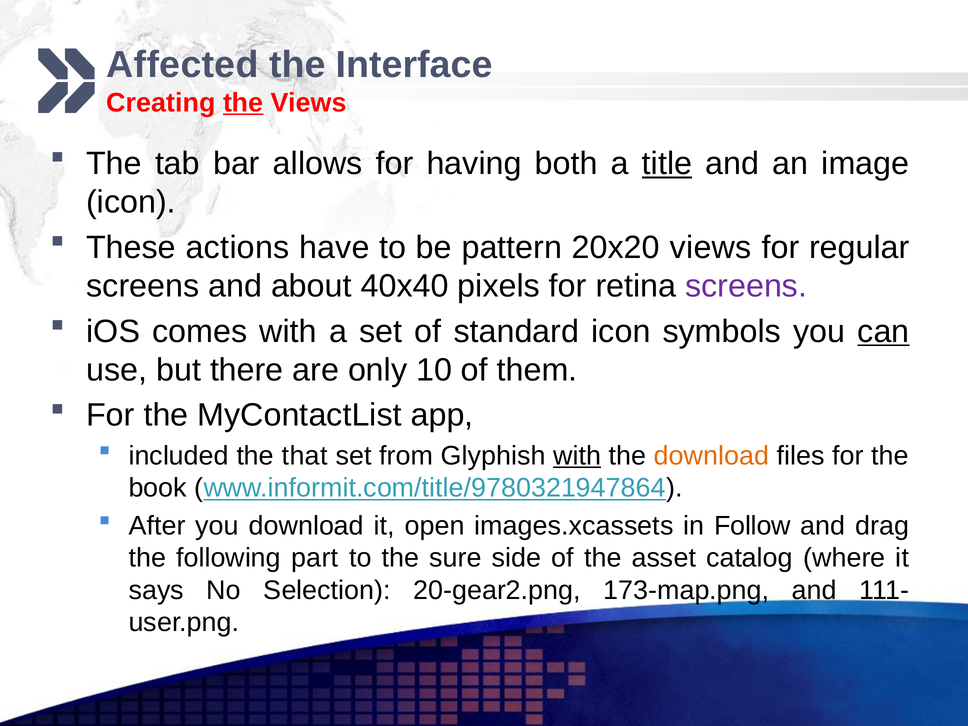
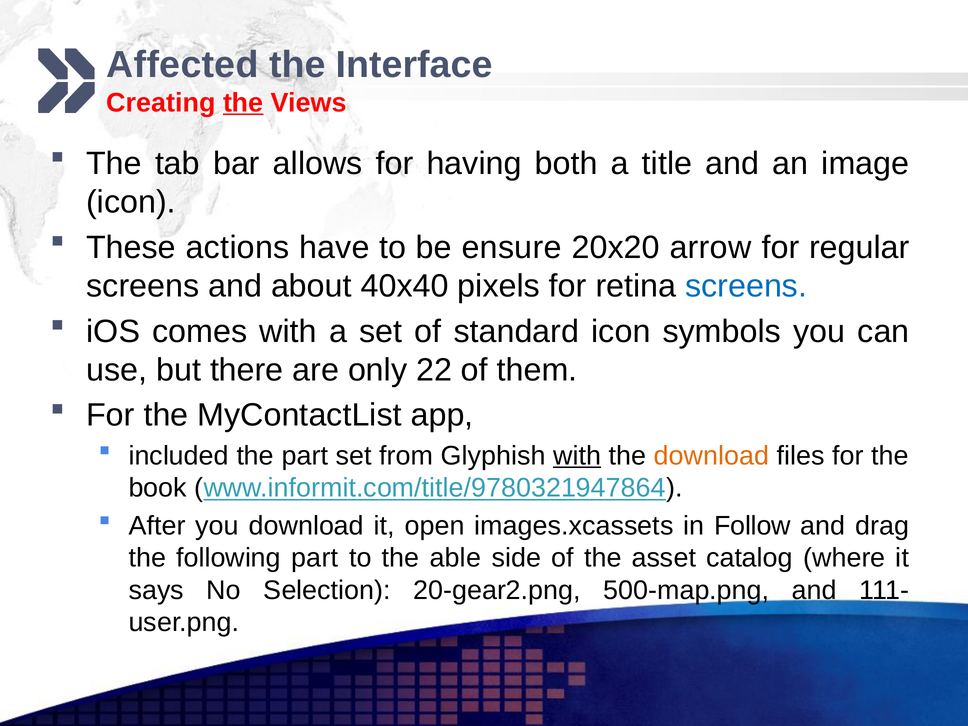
title underline: present -> none
pattern: pattern -> ensure
20x20 views: views -> arrow
screens at (746, 286) colour: purple -> blue
can underline: present -> none
10: 10 -> 22
the that: that -> part
sure: sure -> able
173-map.png: 173-map.png -> 500-map.png
